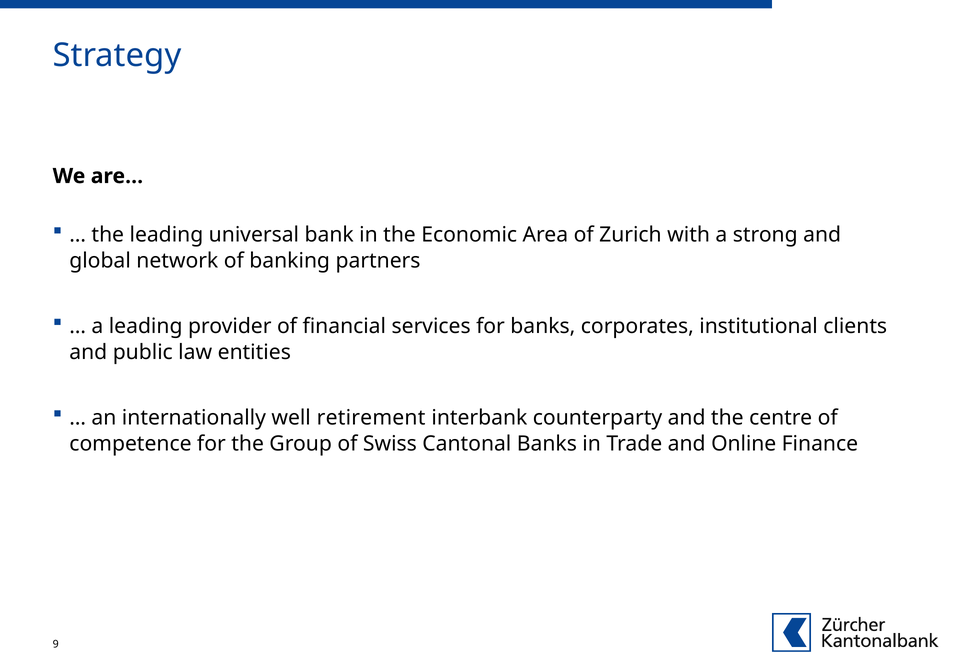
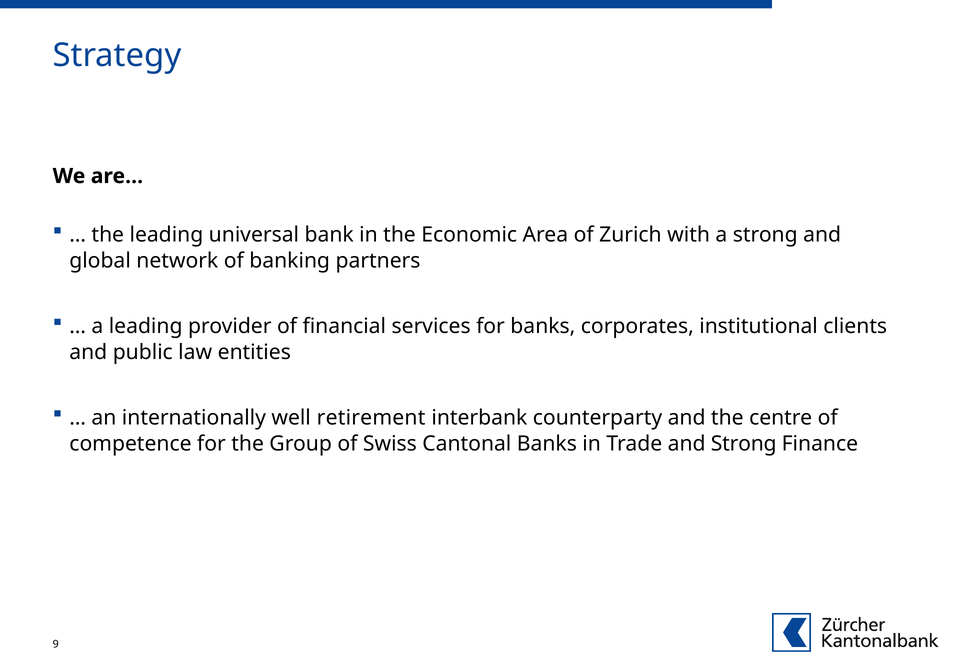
and Online: Online -> Strong
